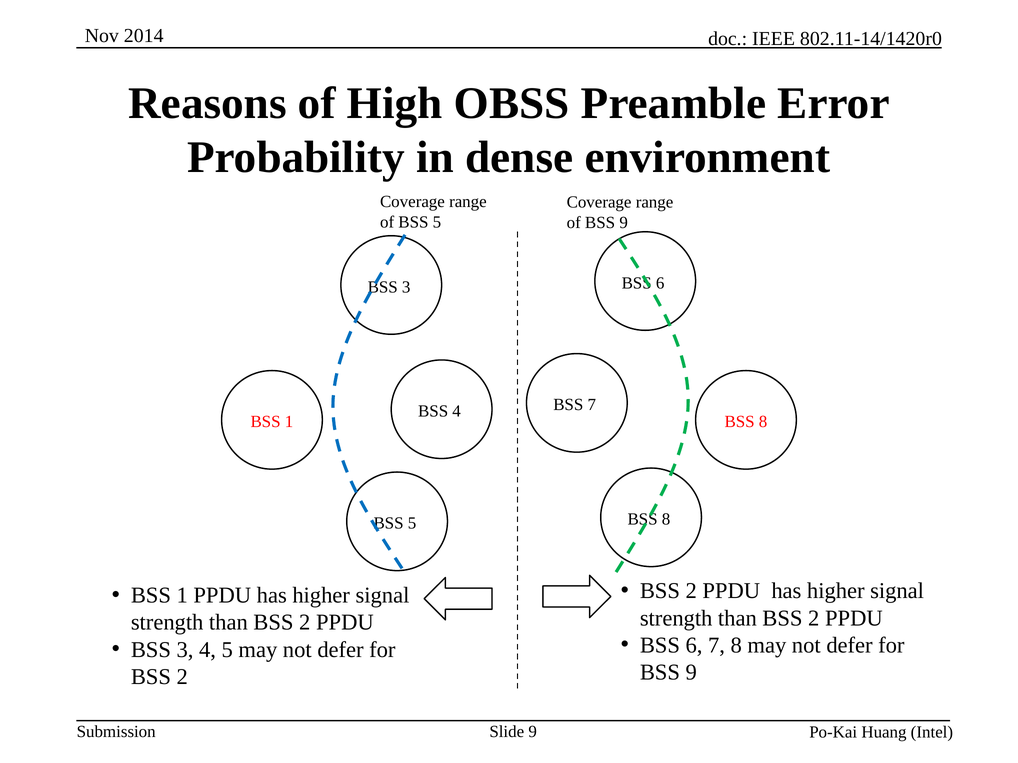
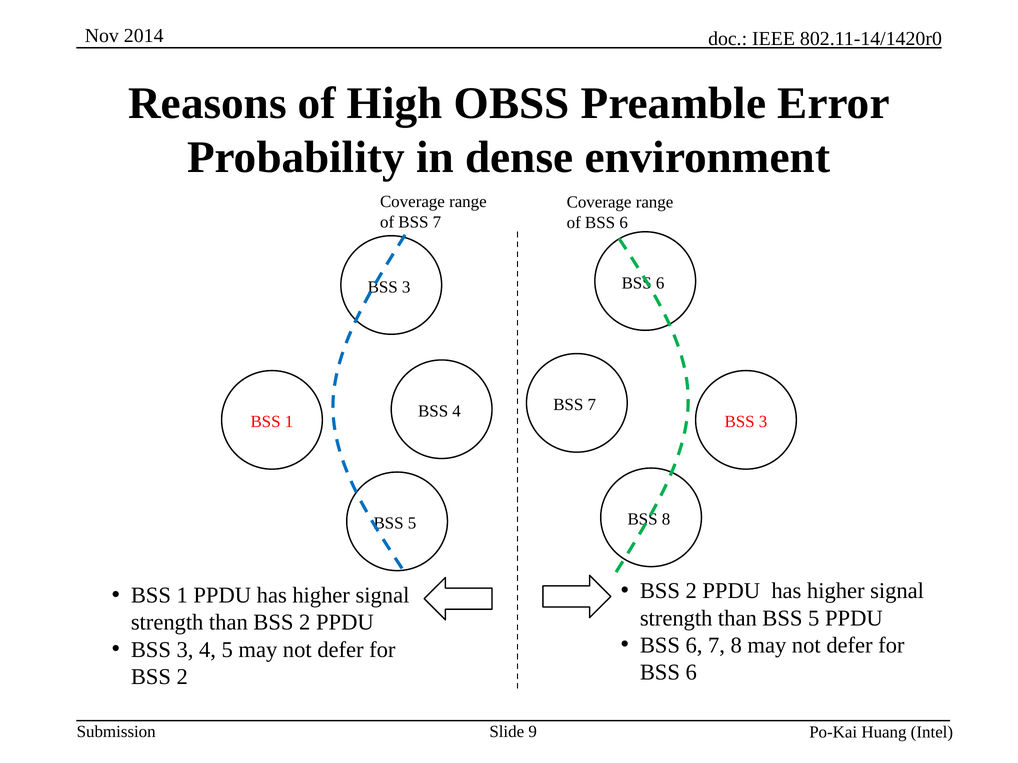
of BSS 5: 5 -> 7
of BSS 9: 9 -> 6
8 at (763, 422): 8 -> 3
2 at (814, 618): 2 -> 5
9 at (691, 673): 9 -> 6
